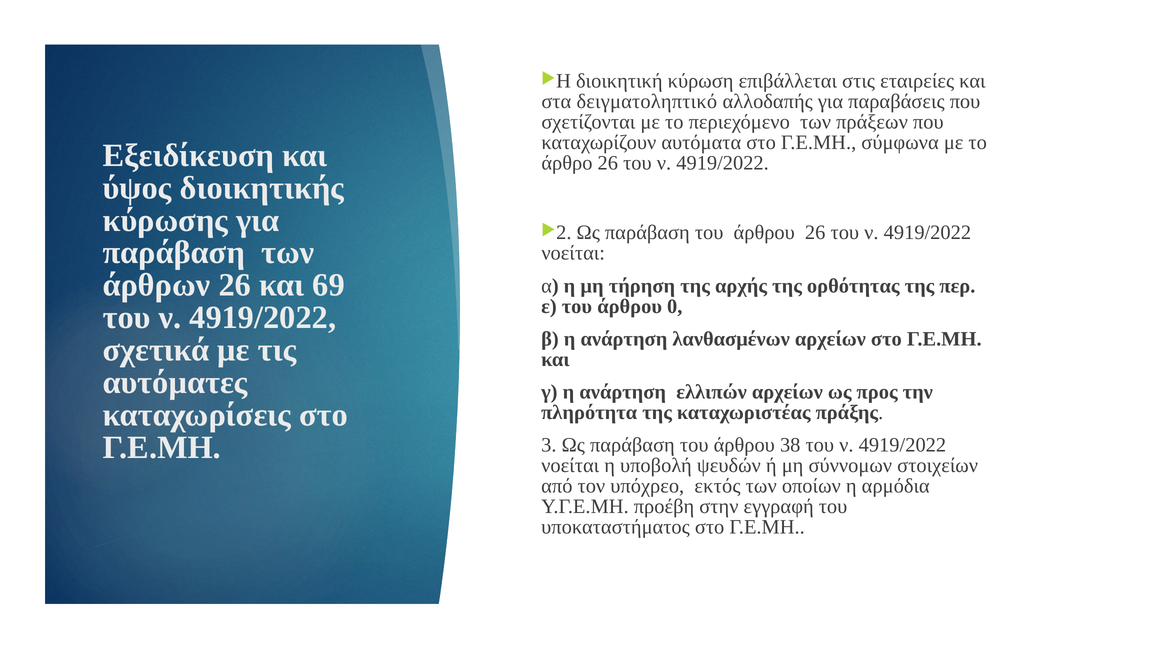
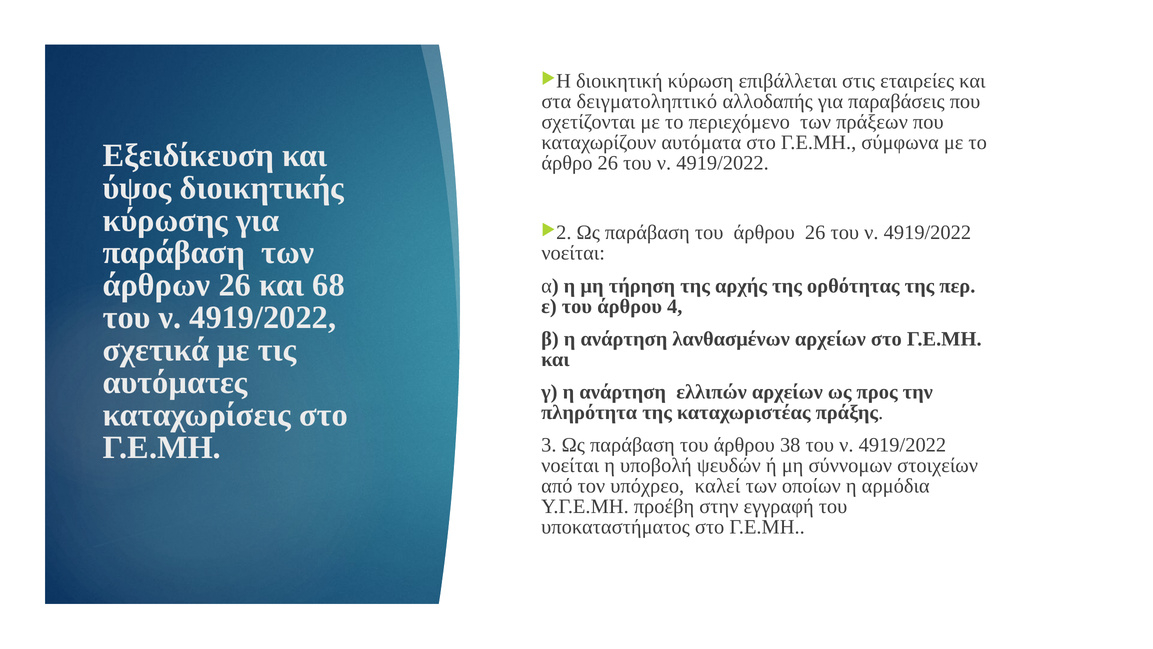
69: 69 -> 68
0: 0 -> 4
εκτός: εκτός -> καλεί
